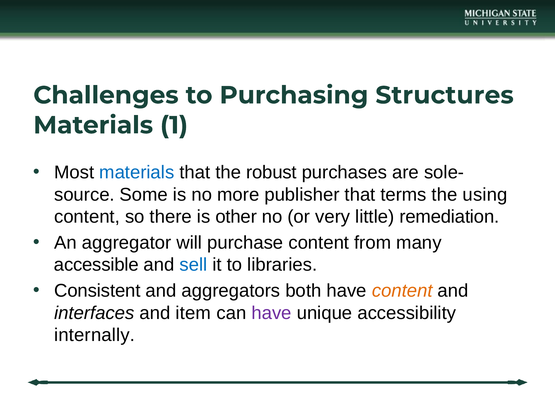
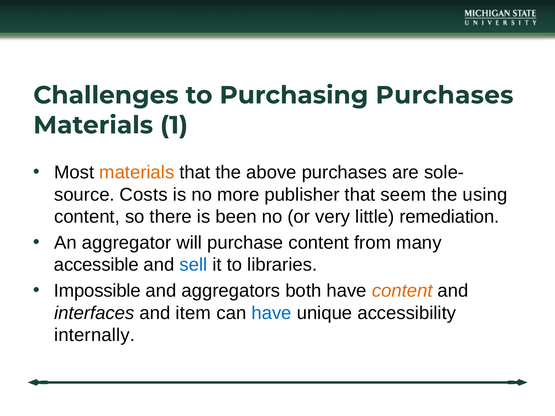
Purchasing Structures: Structures -> Purchases
materials at (137, 173) colour: blue -> orange
robust: robust -> above
Some: Some -> Costs
terms: terms -> seem
other: other -> been
Consistent: Consistent -> Impossible
have at (272, 313) colour: purple -> blue
